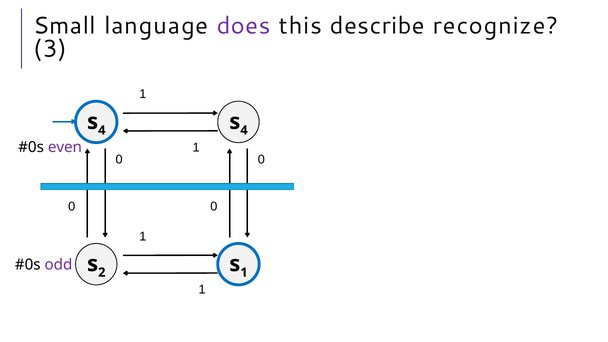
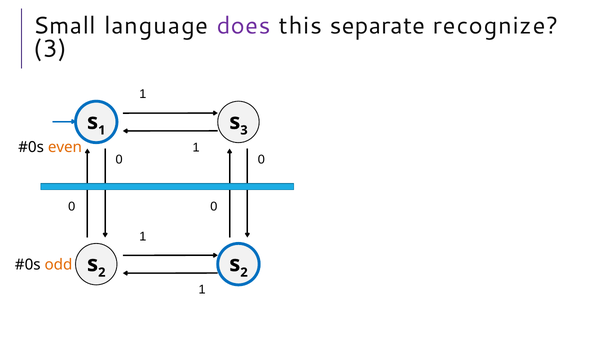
describe: describe -> separate
4 at (102, 130): 4 -> 1
4 at (244, 130): 4 -> 3
even colour: purple -> orange
1 at (244, 272): 1 -> 2
odd colour: purple -> orange
